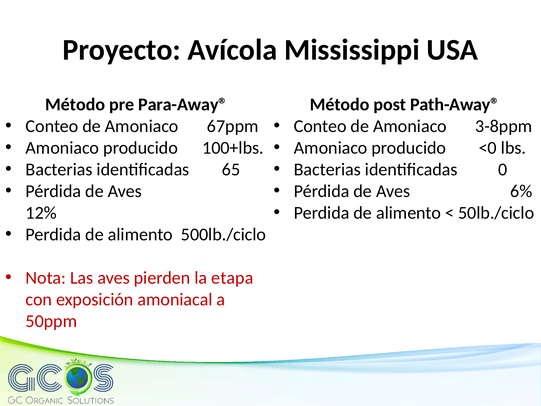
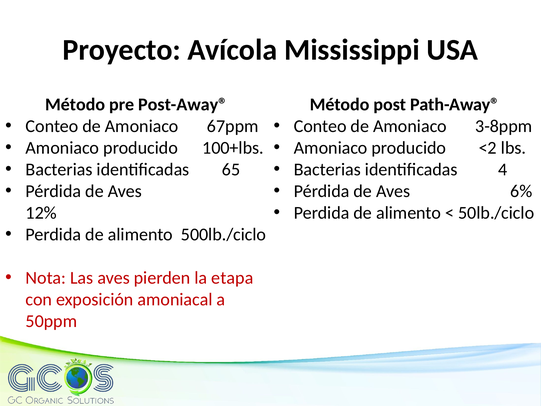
Para-Away®: Para-Away® -> Post-Away®
<0: <0 -> <2
0: 0 -> 4
